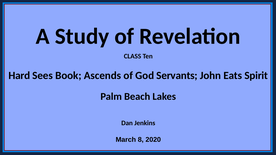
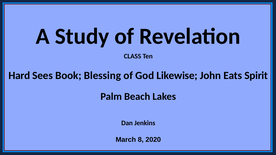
Ascends: Ascends -> Blessing
Servants: Servants -> Likewise
